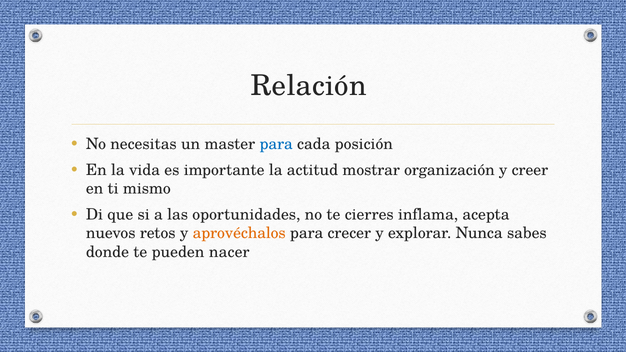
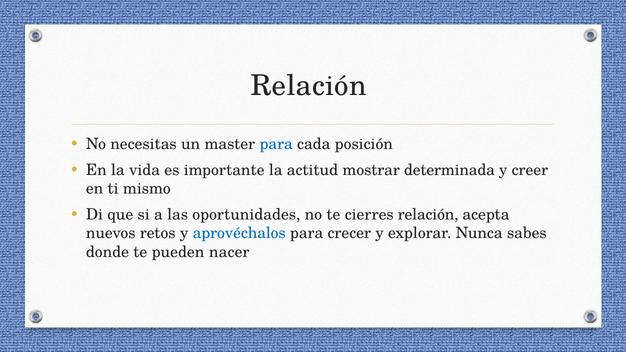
organización: organización -> determinada
cierres inflama: inflama -> relación
aprovéchalos colour: orange -> blue
